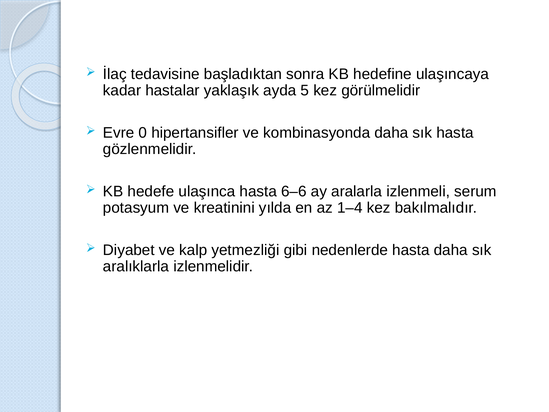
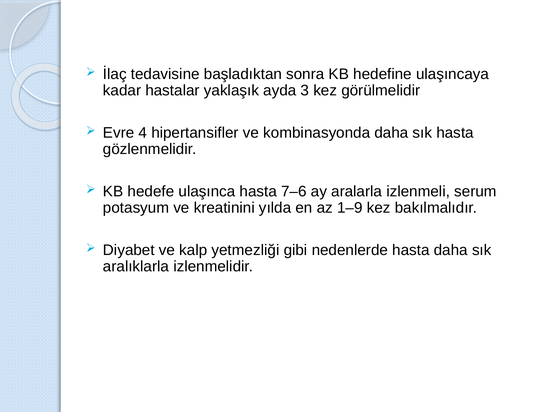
5: 5 -> 3
0: 0 -> 4
6–6: 6–6 -> 7–6
1–4: 1–4 -> 1–9
